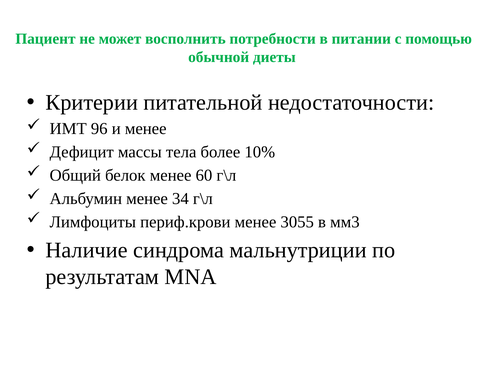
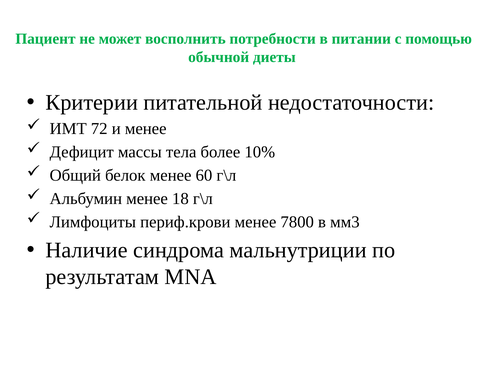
96: 96 -> 72
34: 34 -> 18
3055: 3055 -> 7800
